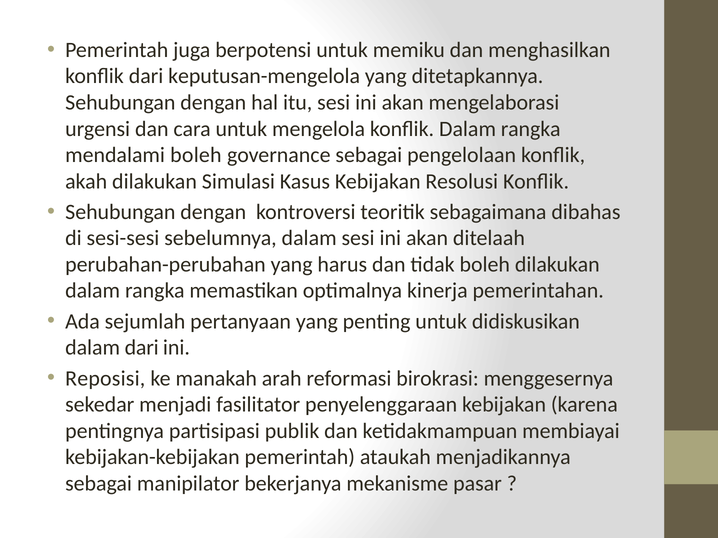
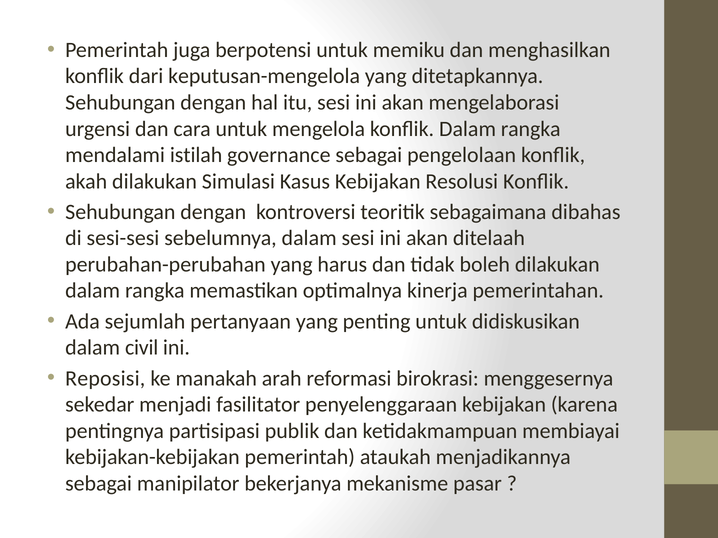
mendalami boleh: boleh -> istilah
dalam dari: dari -> civil
